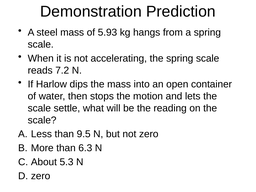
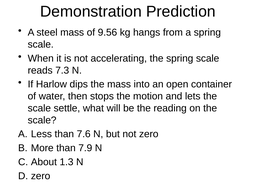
5.93: 5.93 -> 9.56
7.2: 7.2 -> 7.3
9.5: 9.5 -> 7.6
6.3: 6.3 -> 7.9
5.3: 5.3 -> 1.3
